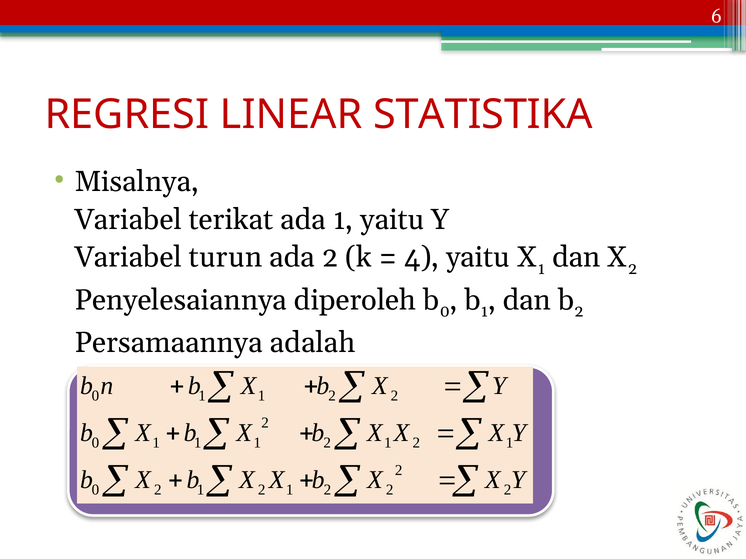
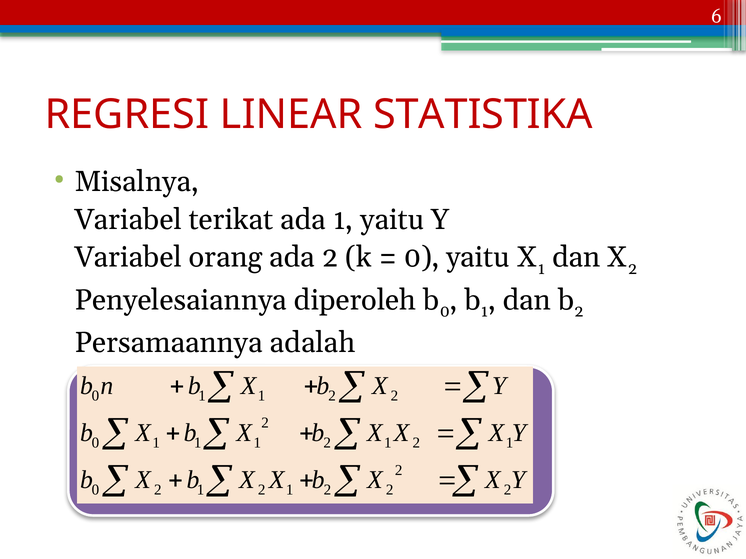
turun: turun -> orang
4 at (422, 258): 4 -> 0
